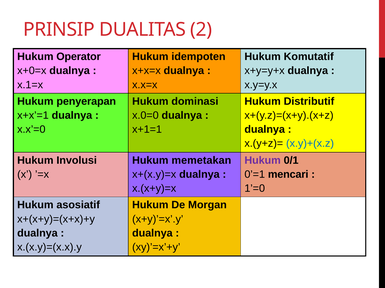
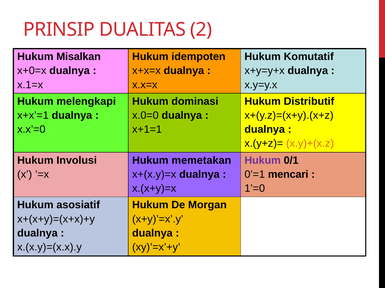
Operator: Operator -> Misalkan
penyerapan: penyerapan -> melengkapi
x.y)+(x.z colour: blue -> orange
